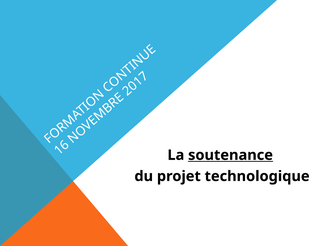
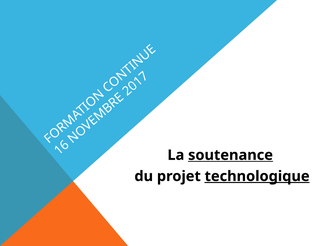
technologique underline: none -> present
